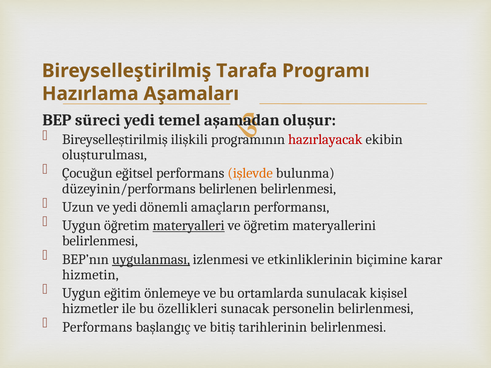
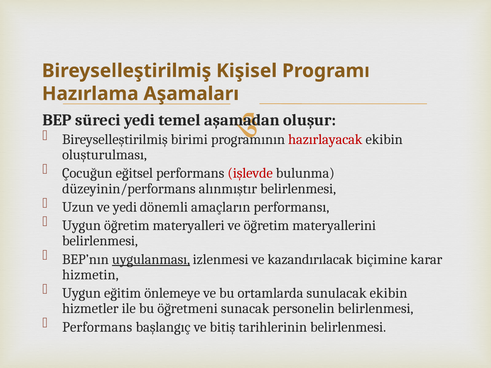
Tarafa: Tarafa -> Kişisel
ilişkili: ilişkili -> birimi
işlevde colour: orange -> red
belirlenen: belirlenen -> alınmıştır
materyalleri underline: present -> none
etkinliklerinin: etkinliklerinin -> kazandırılacak
sunulacak kişisel: kişisel -> ekibin
özellikleri: özellikleri -> öğretmeni
